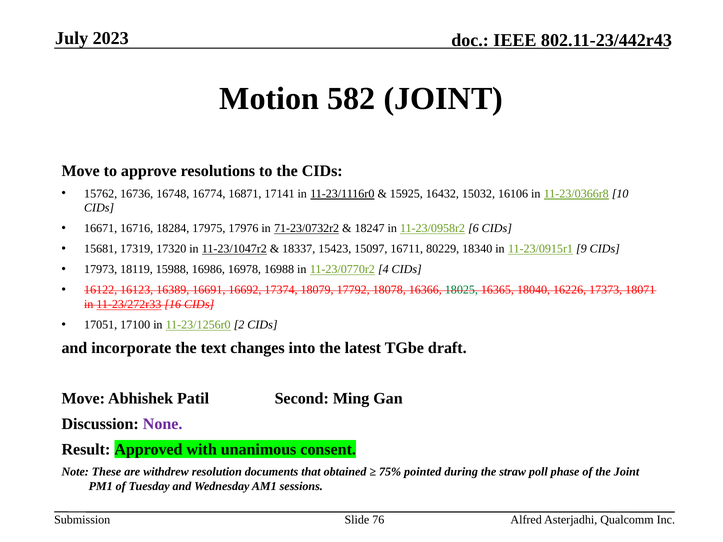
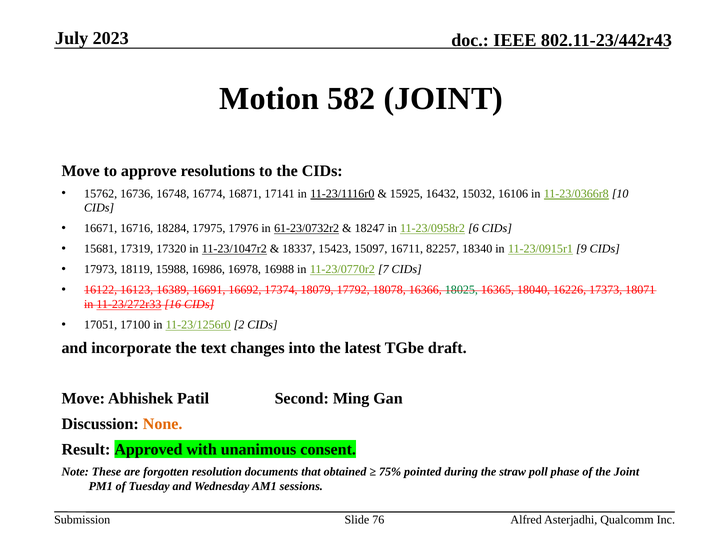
71-23/0732r2: 71-23/0732r2 -> 61-23/0732r2
80229: 80229 -> 82257
4: 4 -> 7
None colour: purple -> orange
withdrew: withdrew -> forgotten
